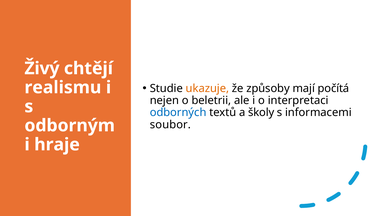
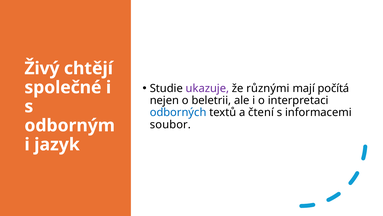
ukazuje colour: orange -> purple
způsoby: způsoby -> různými
realismu: realismu -> společné
školy: školy -> čtení
hraje: hraje -> jazyk
